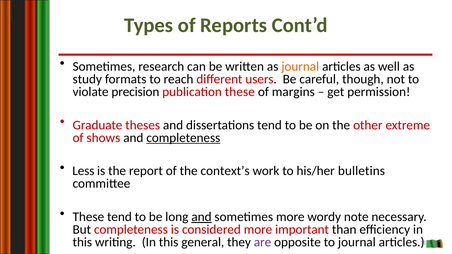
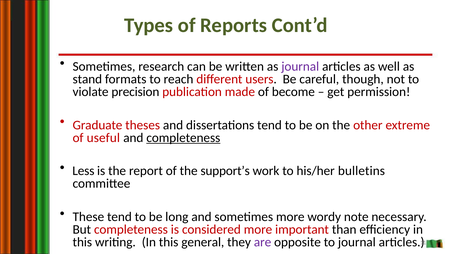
journal at (300, 67) colour: orange -> purple
study: study -> stand
publication these: these -> made
margins: margins -> become
shows: shows -> useful
context’s: context’s -> support’s
and at (201, 217) underline: present -> none
